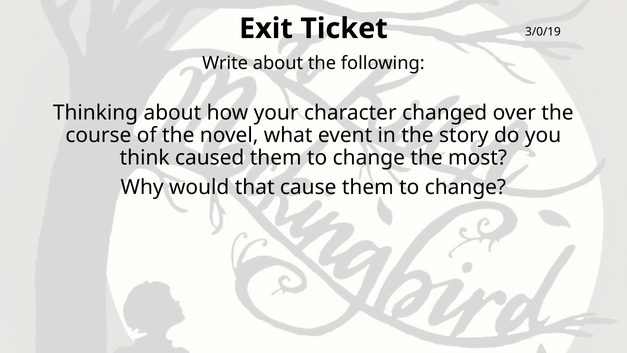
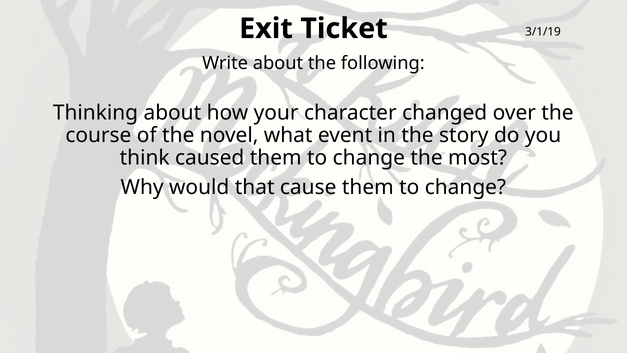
3/0/19: 3/0/19 -> 3/1/19
